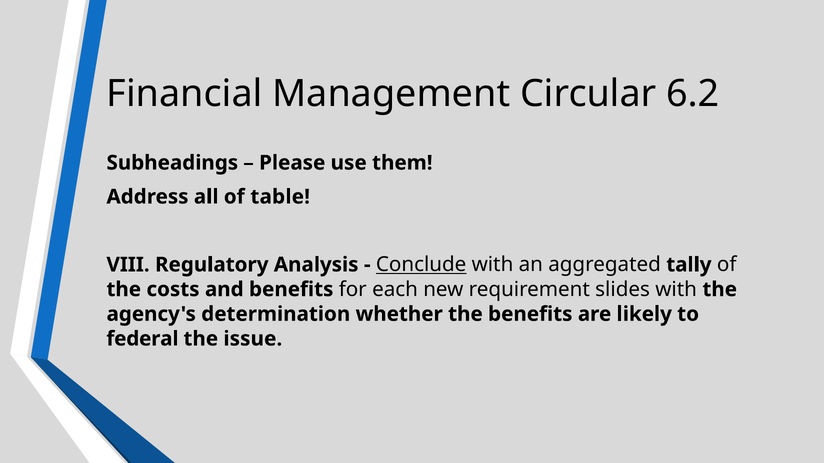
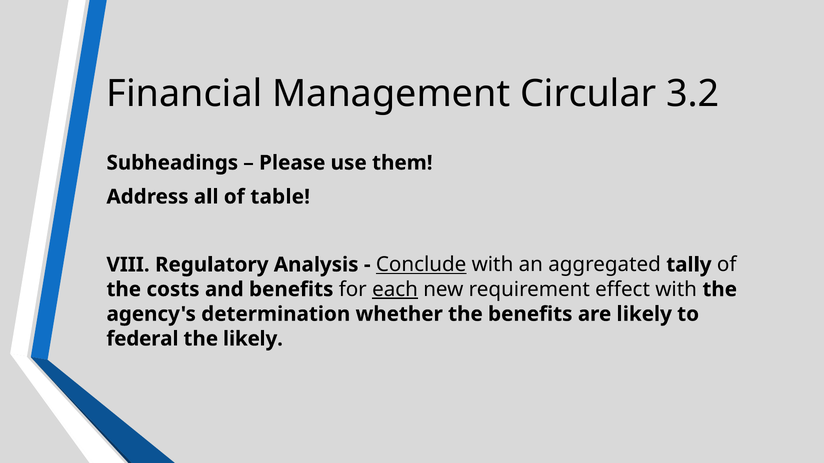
6.2: 6.2 -> 3.2
each underline: none -> present
slides: slides -> effect
the issue: issue -> likely
